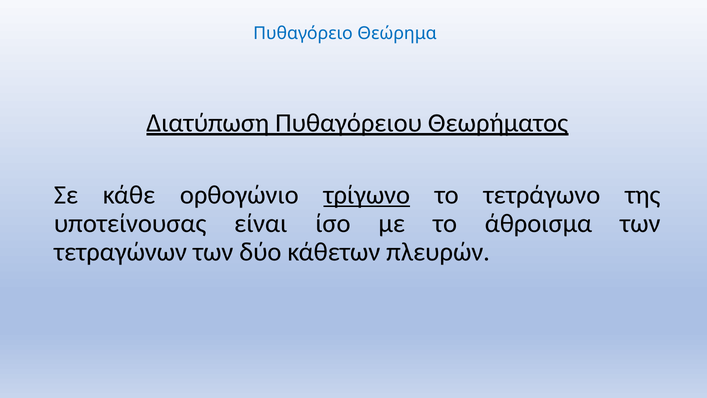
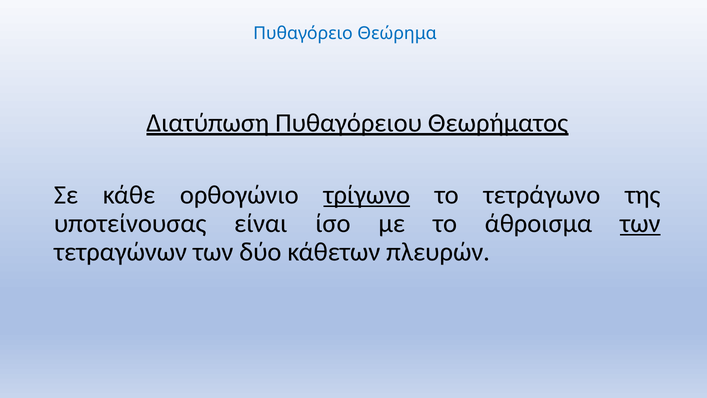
των at (640, 223) underline: none -> present
